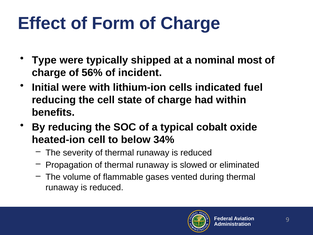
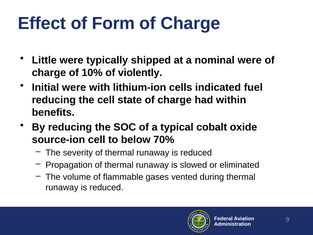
Type: Type -> Little
nominal most: most -> were
56%: 56% -> 10%
incident: incident -> violently
heated-ion: heated-ion -> source-ion
34%: 34% -> 70%
